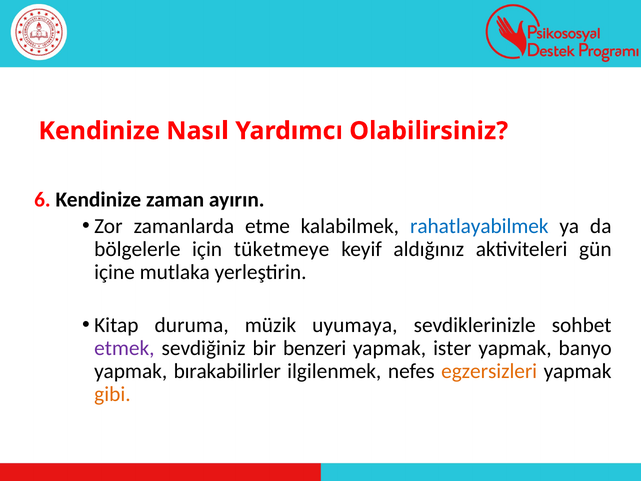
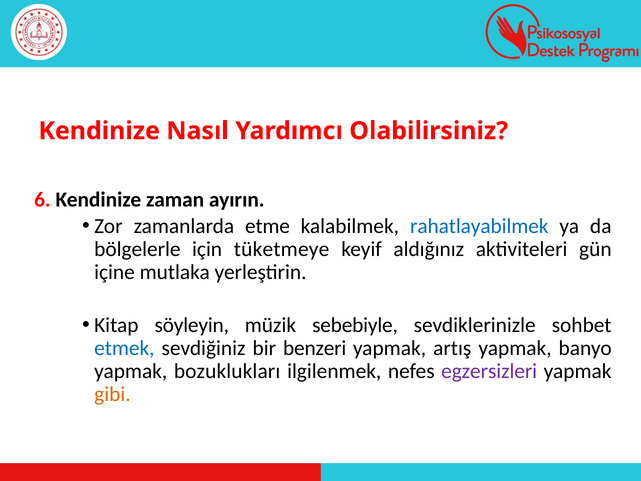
duruma: duruma -> söyleyin
uyumaya: uyumaya -> sebebiyle
etmek colour: purple -> blue
ister: ister -> artış
bırakabilirler: bırakabilirler -> bozuklukları
egzersizleri colour: orange -> purple
